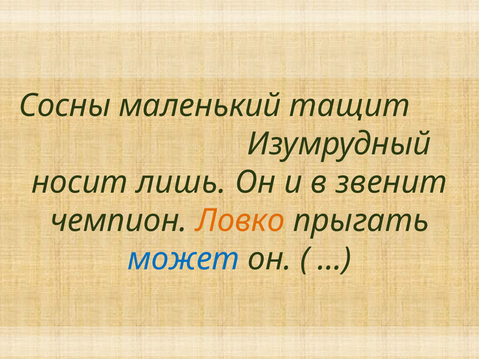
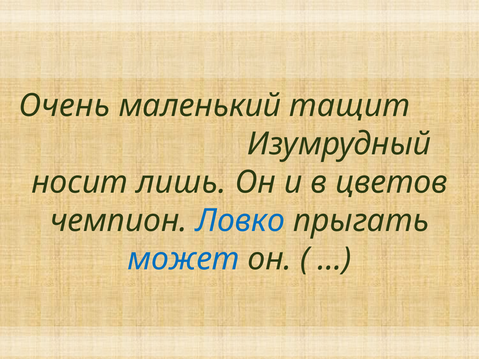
Сосны: Сосны -> Очень
звенит: звенит -> цветов
Ловко colour: orange -> blue
